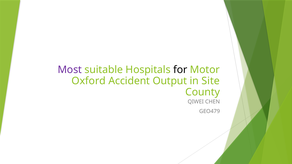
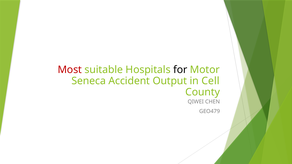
Most colour: purple -> red
Oxford: Oxford -> Seneca
Site: Site -> Cell
